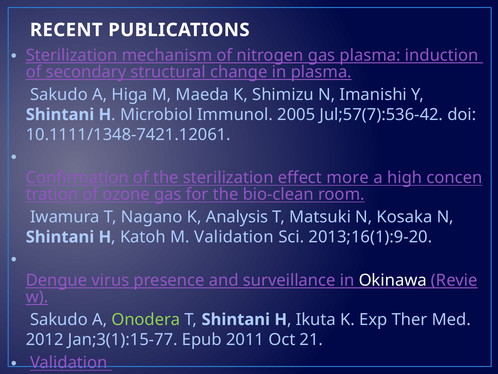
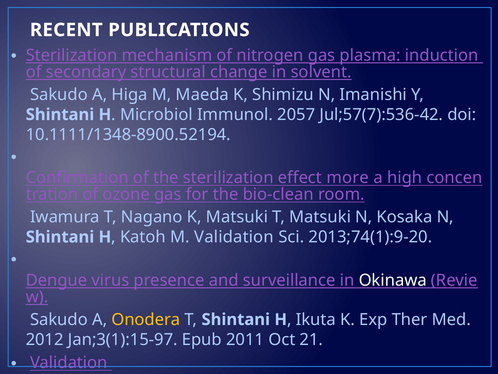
in plasma: plasma -> solvent
2005: 2005 -> 2057
10.1111/1348-7421.12061: 10.1111/1348-7421.12061 -> 10.1111/1348-8900.52194
K Analysis: Analysis -> Matsuki
2013;16(1):9-20: 2013;16(1):9-20 -> 2013;74(1):9-20
Onodera colour: light green -> yellow
Jan;3(1):15-77: Jan;3(1):15-77 -> Jan;3(1):15-97
